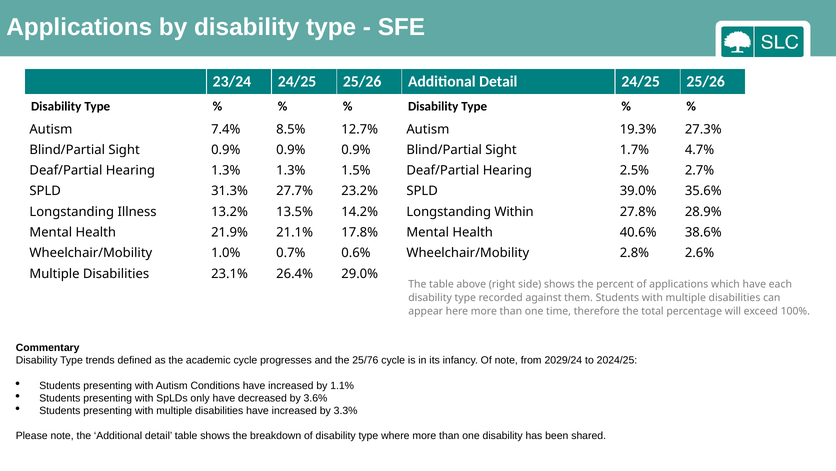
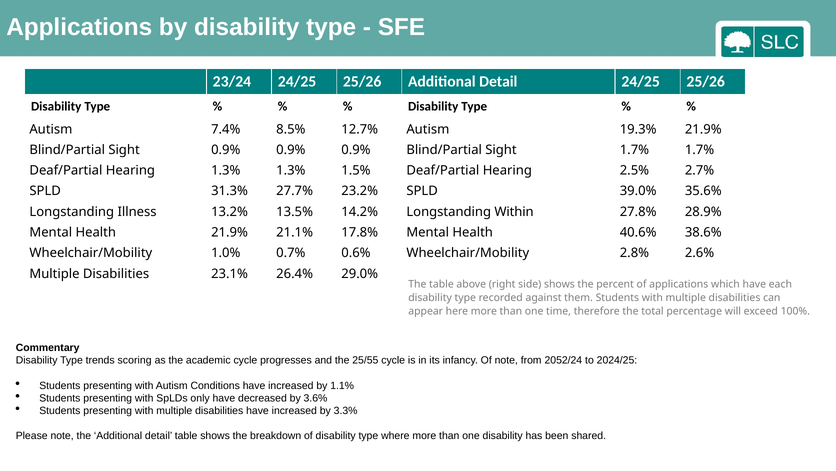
19.3% 27.3%: 27.3% -> 21.9%
1.7% 4.7%: 4.7% -> 1.7%
defined: defined -> scoring
25/76: 25/76 -> 25/55
2029/24: 2029/24 -> 2052/24
